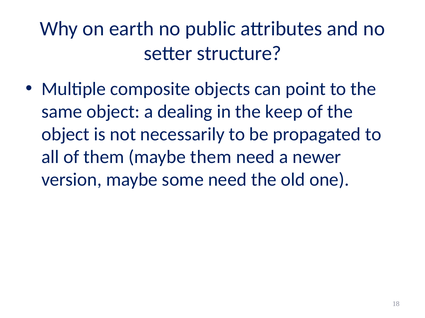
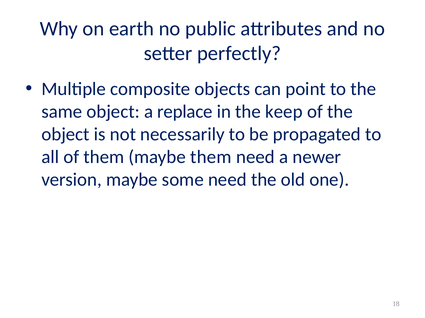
structure: structure -> perfectly
dealing: dealing -> replace
